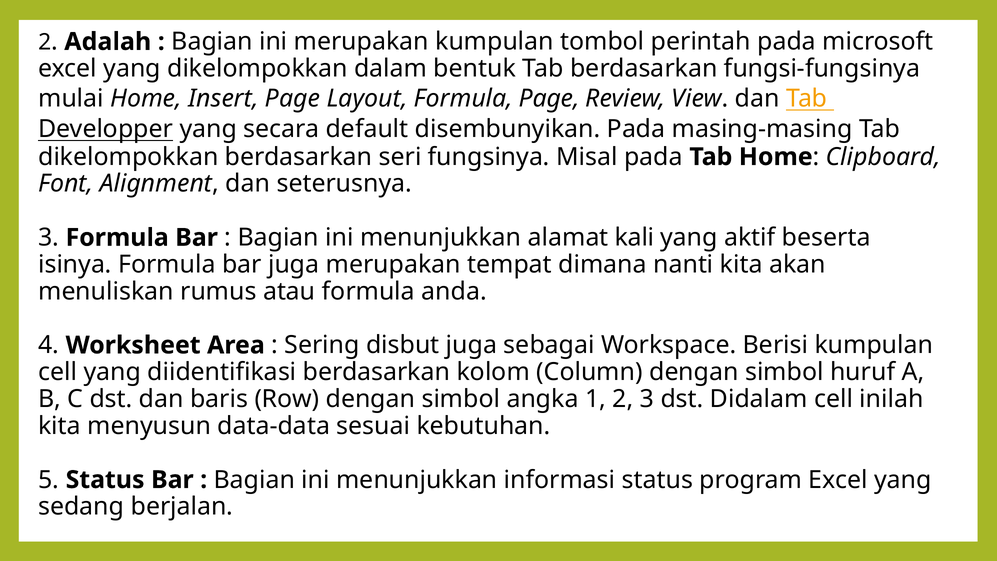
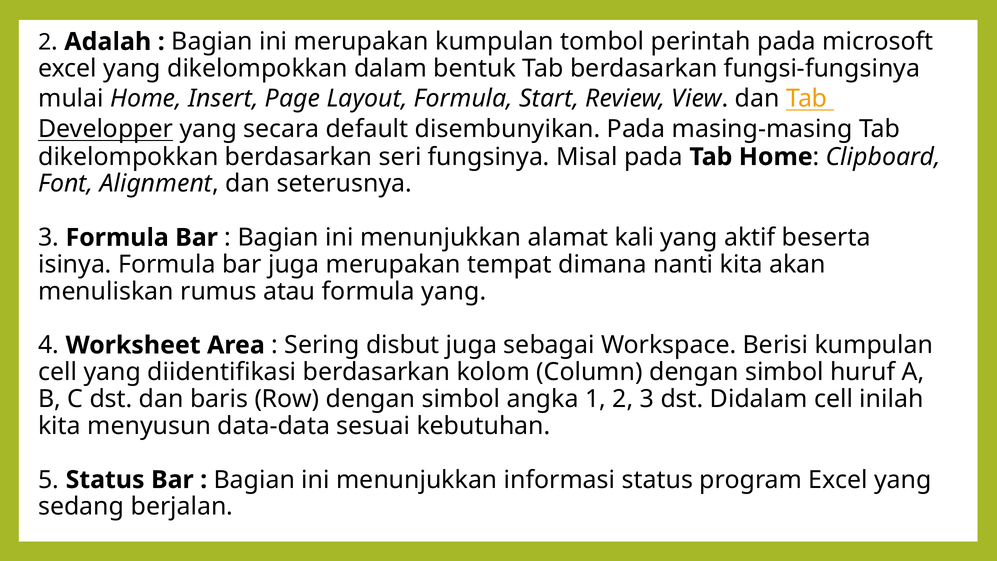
Formula Page: Page -> Start
formula anda: anda -> yang
